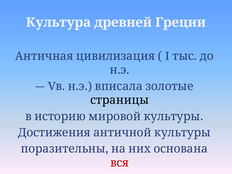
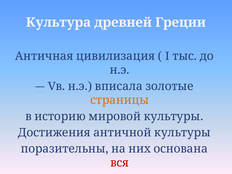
страницы colour: black -> orange
